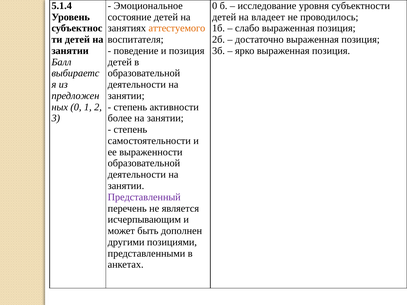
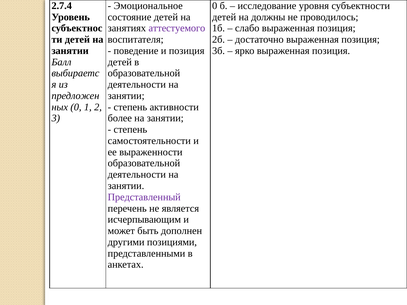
5.1.4: 5.1.4 -> 2.7.4
владеет: владеет -> должны
аттестуемого colour: orange -> purple
